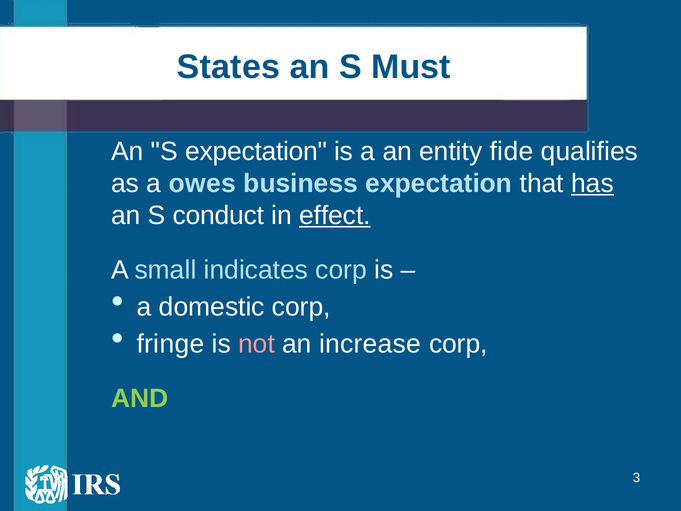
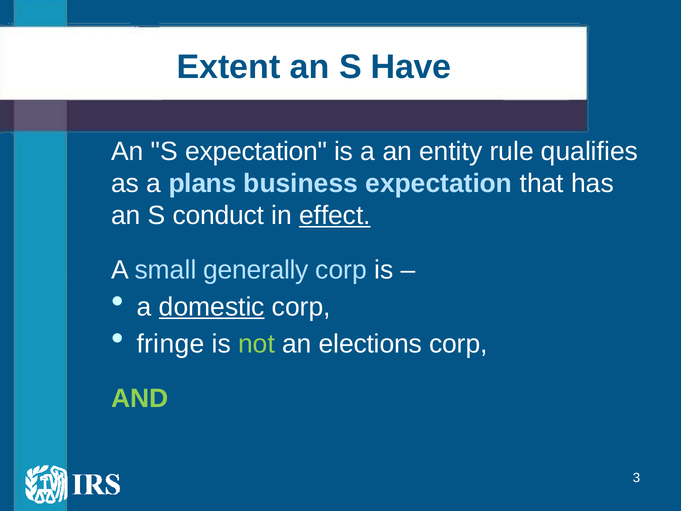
States: States -> Extent
Must: Must -> Have
fide: fide -> rule
owes: owes -> plans
has underline: present -> none
indicates: indicates -> generally
domestic underline: none -> present
not colour: pink -> light green
increase: increase -> elections
